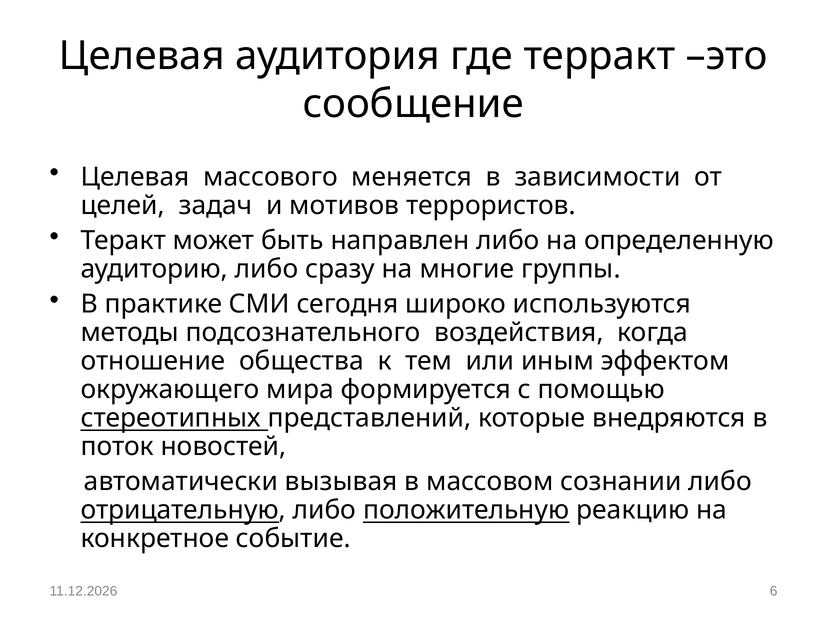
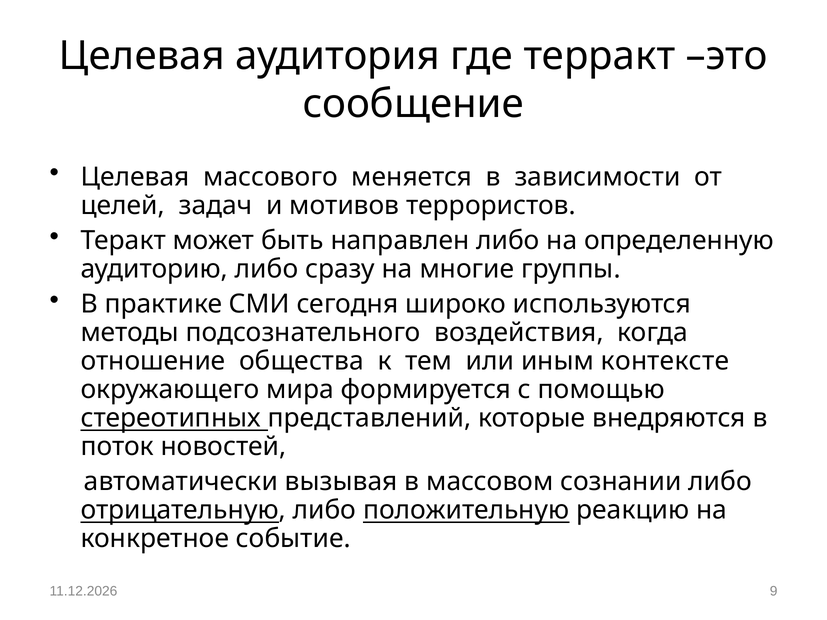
эффектом: эффектом -> контексте
6: 6 -> 9
